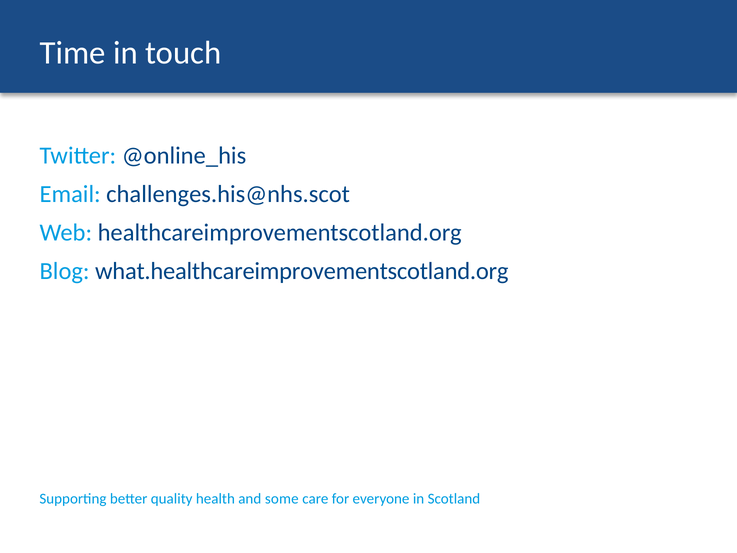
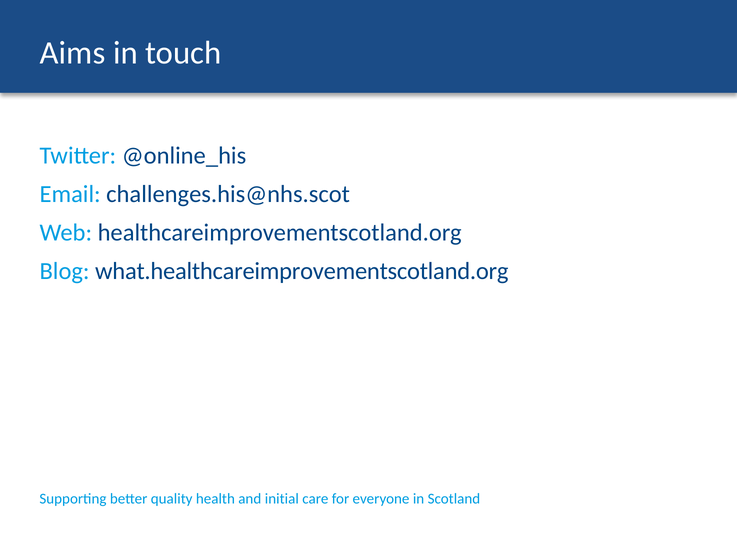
Time: Time -> Aims
some: some -> initial
